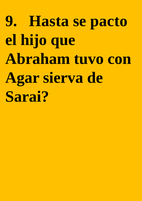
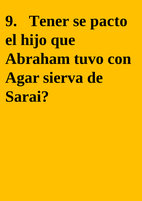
Hasta: Hasta -> Tener
